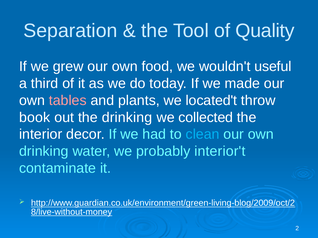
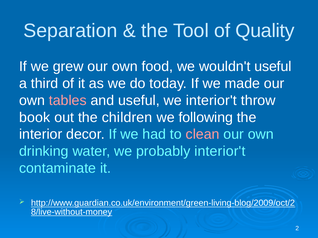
and plants: plants -> useful
we located't: located't -> interior't
the drinking: drinking -> children
collected: collected -> following
clean colour: light blue -> pink
